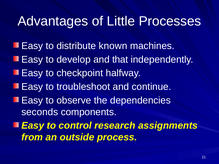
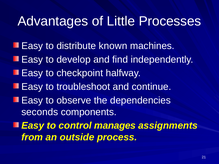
that: that -> find
research: research -> manages
